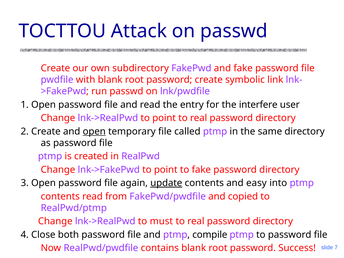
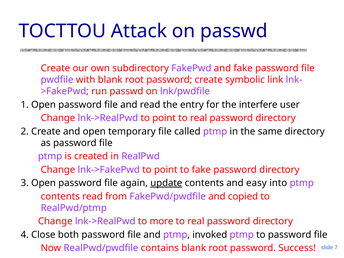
open at (94, 131) underline: present -> none
must: must -> more
compile: compile -> invoked
